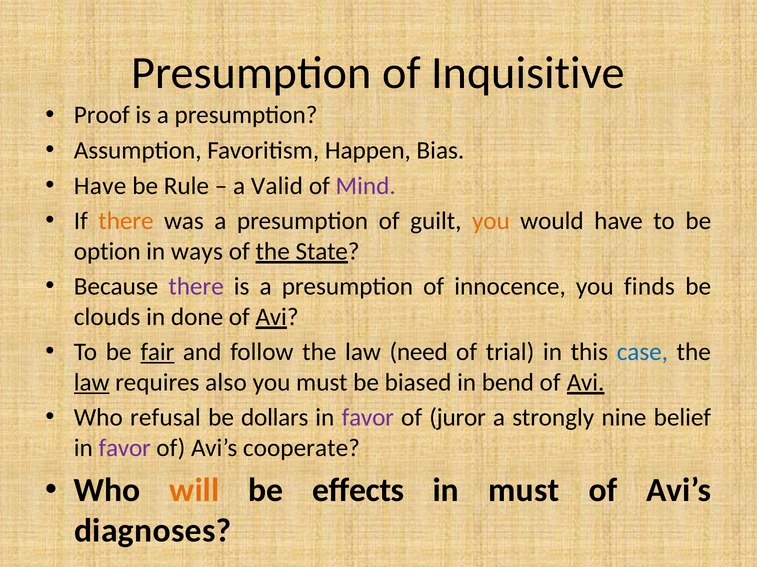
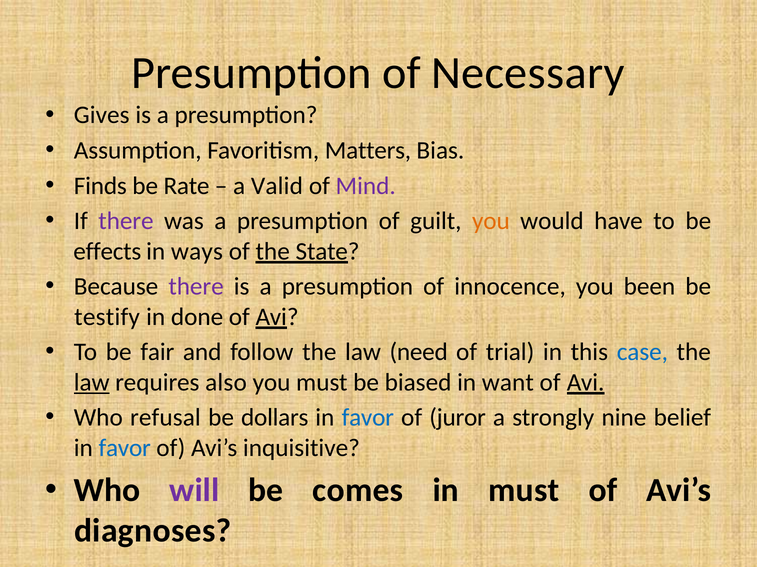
Inquisitive: Inquisitive -> Necessary
Proof: Proof -> Gives
Happen: Happen -> Matters
Have at (100, 186): Have -> Finds
Rule: Rule -> Rate
there at (126, 221) colour: orange -> purple
option: option -> effects
finds: finds -> been
clouds: clouds -> testify
fair underline: present -> none
bend: bend -> want
favor at (368, 418) colour: purple -> blue
favor at (125, 448) colour: purple -> blue
cooperate: cooperate -> inquisitive
will colour: orange -> purple
effects: effects -> comes
